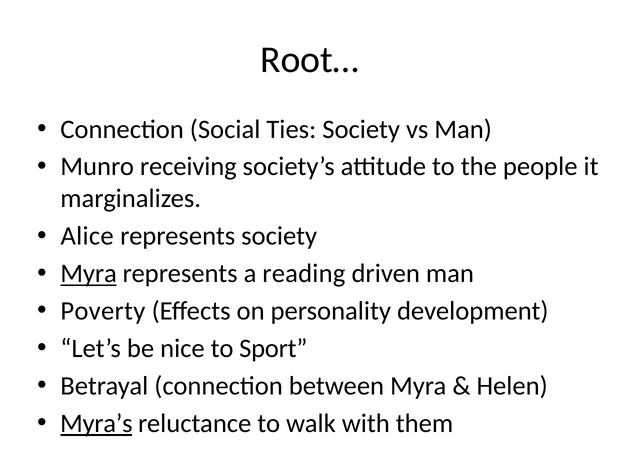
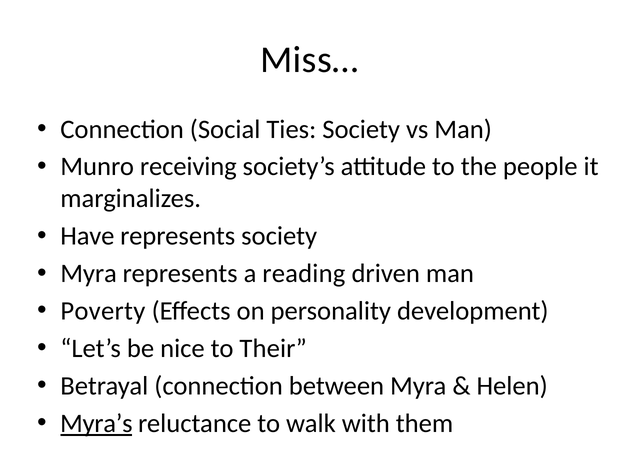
Root…: Root… -> Miss…
Alice: Alice -> Have
Myra at (89, 274) underline: present -> none
Sport: Sport -> Their
